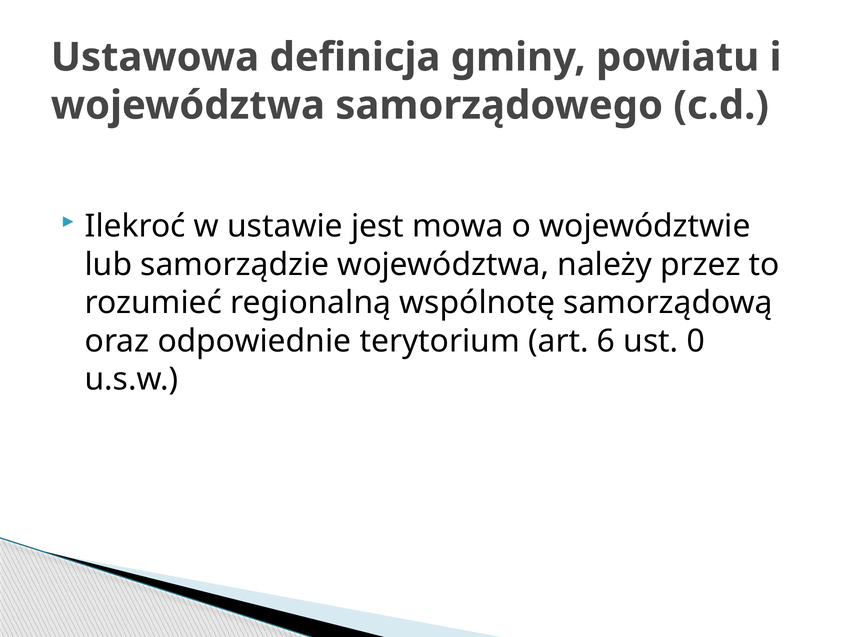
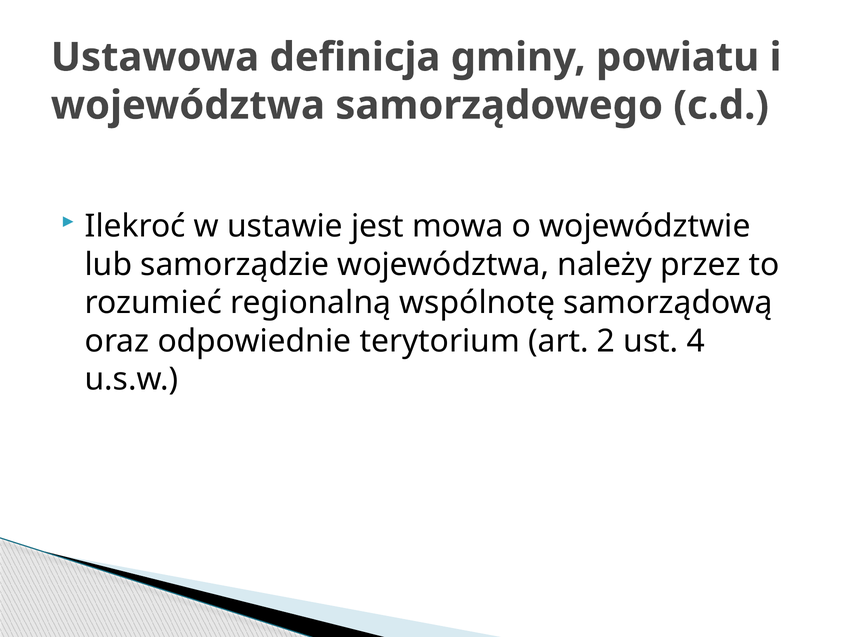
6: 6 -> 2
0: 0 -> 4
